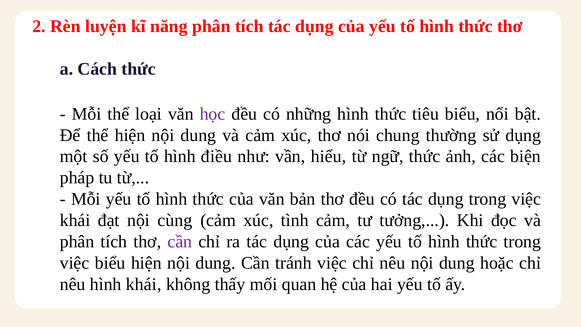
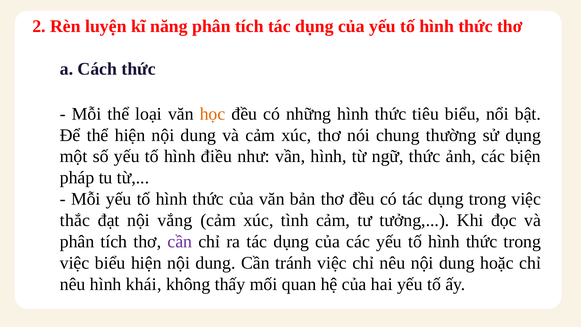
học colour: purple -> orange
vần hiểu: hiểu -> hình
khái at (75, 220): khái -> thắc
cùng: cùng -> vắng
